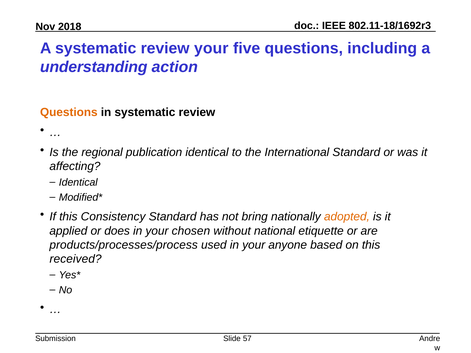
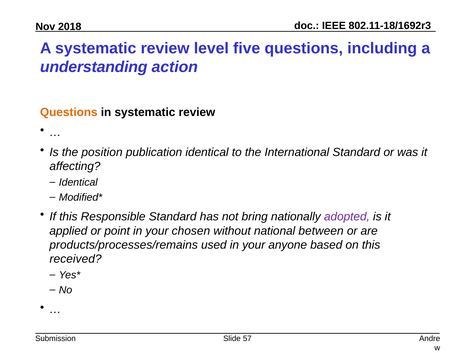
review your: your -> level
regional: regional -> position
Consistency: Consistency -> Responsible
adopted colour: orange -> purple
does: does -> point
etiquette: etiquette -> between
products/processes/process: products/processes/process -> products/processes/remains
